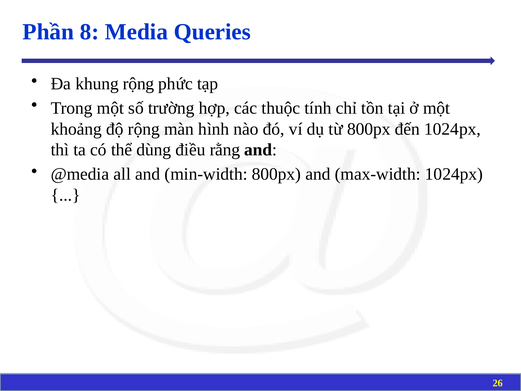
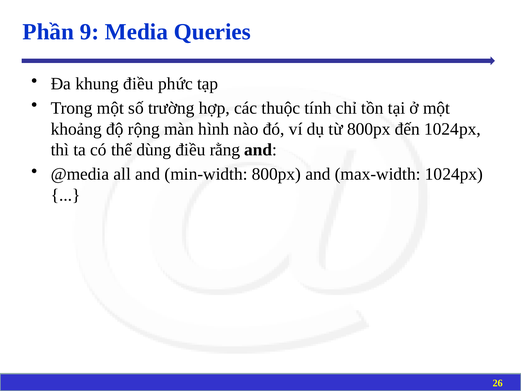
8: 8 -> 9
khung rộng: rộng -> điều
